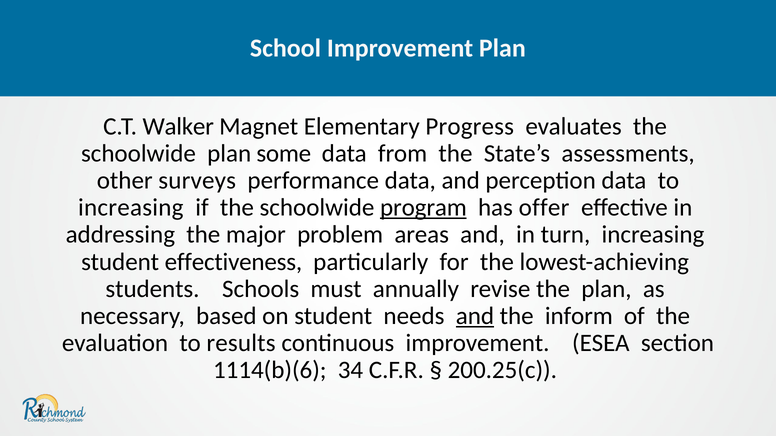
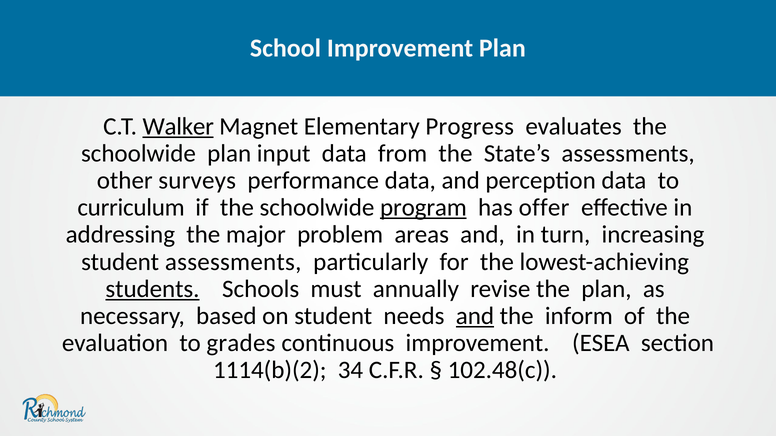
Walker underline: none -> present
some: some -> input
increasing at (131, 208): increasing -> curriculum
student effectiveness: effectiveness -> assessments
students underline: none -> present
results: results -> grades
1114(b)(6: 1114(b)(6 -> 1114(b)(2
200.25(c: 200.25(c -> 102.48(c
